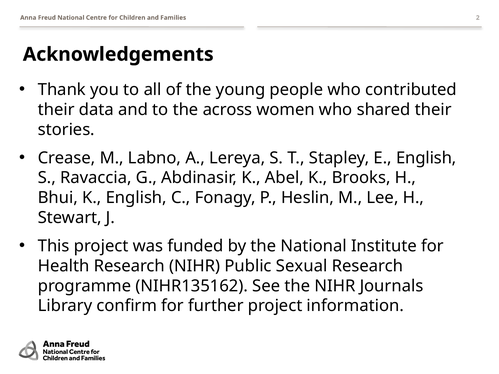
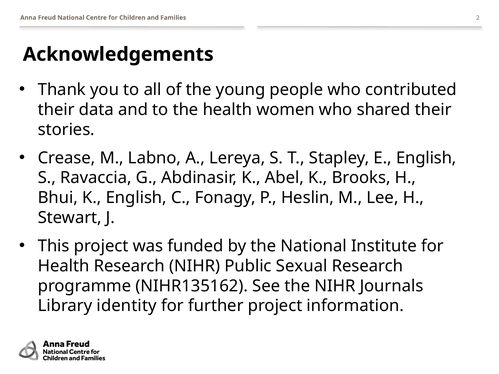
the across: across -> health
confirm: confirm -> identity
